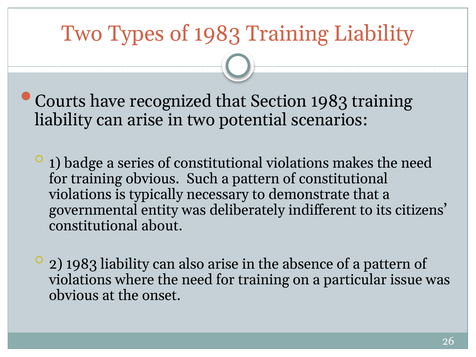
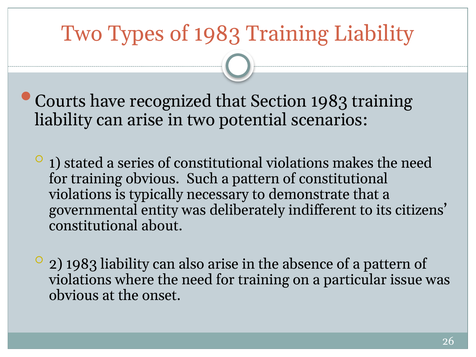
badge: badge -> stated
